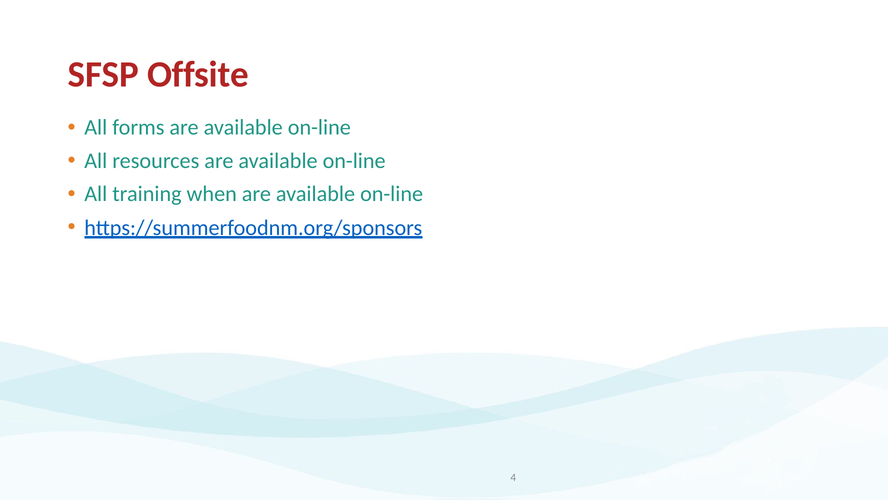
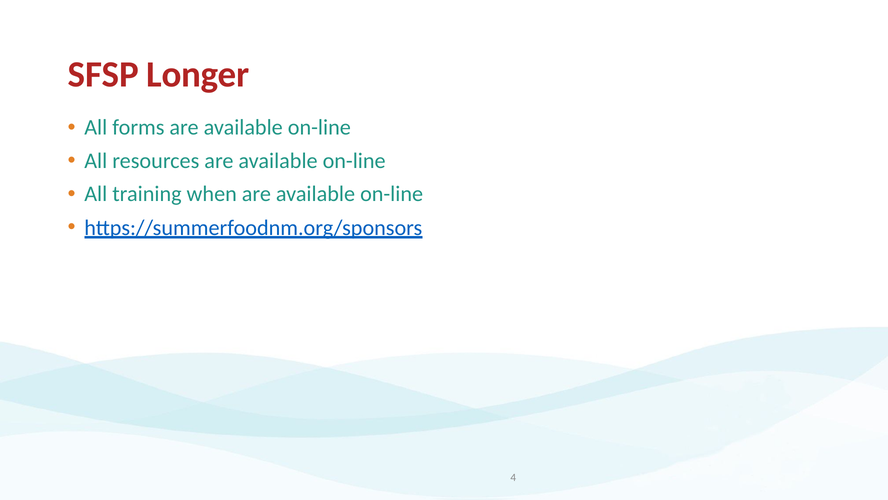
Offsite: Offsite -> Longer
